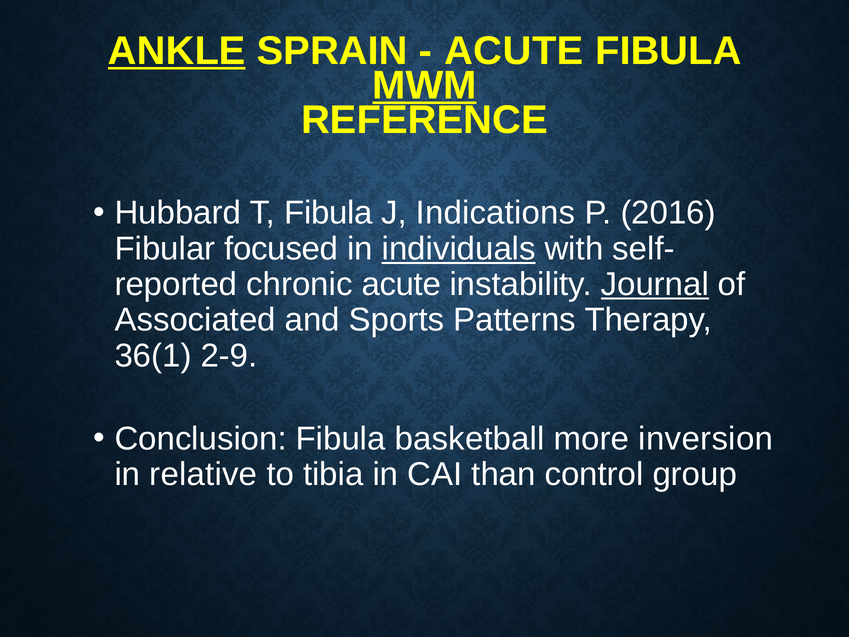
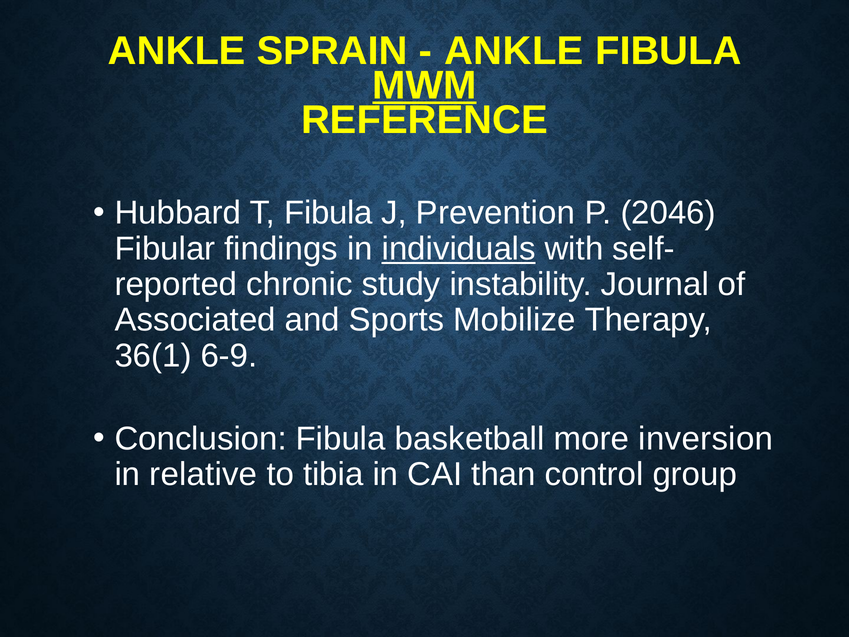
ANKLE at (177, 51) underline: present -> none
ACUTE at (514, 51): ACUTE -> ANKLE
Indications: Indications -> Prevention
2016: 2016 -> 2046
focused: focused -> findings
chronic acute: acute -> study
Journal underline: present -> none
Patterns: Patterns -> Mobilize
2-9: 2-9 -> 6-9
